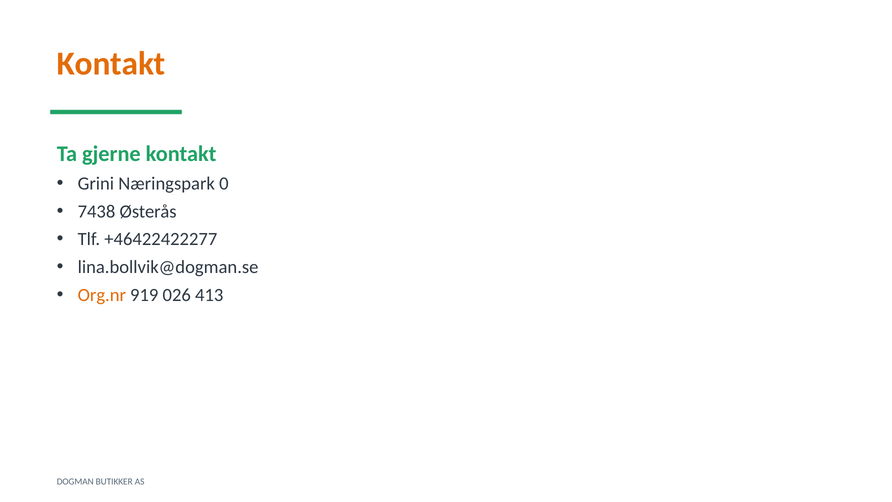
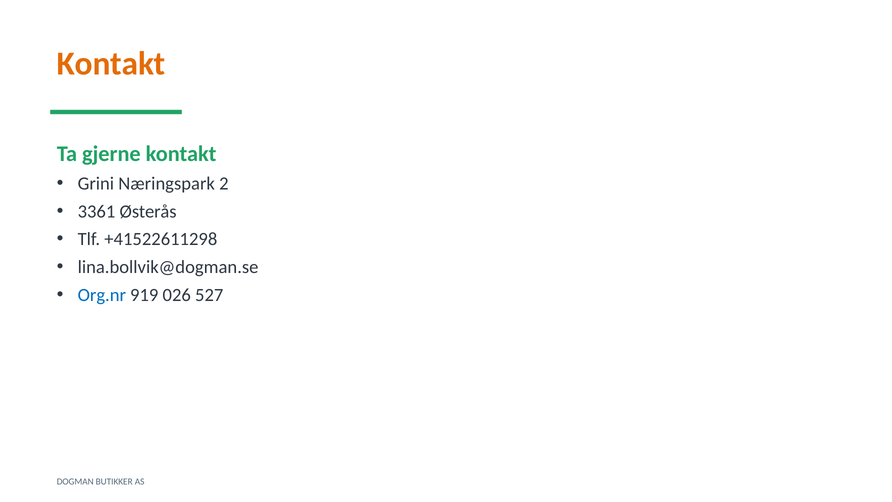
0: 0 -> 2
7438: 7438 -> 3361
+46422422277: +46422422277 -> +41522611298
Org.nr colour: orange -> blue
413: 413 -> 527
